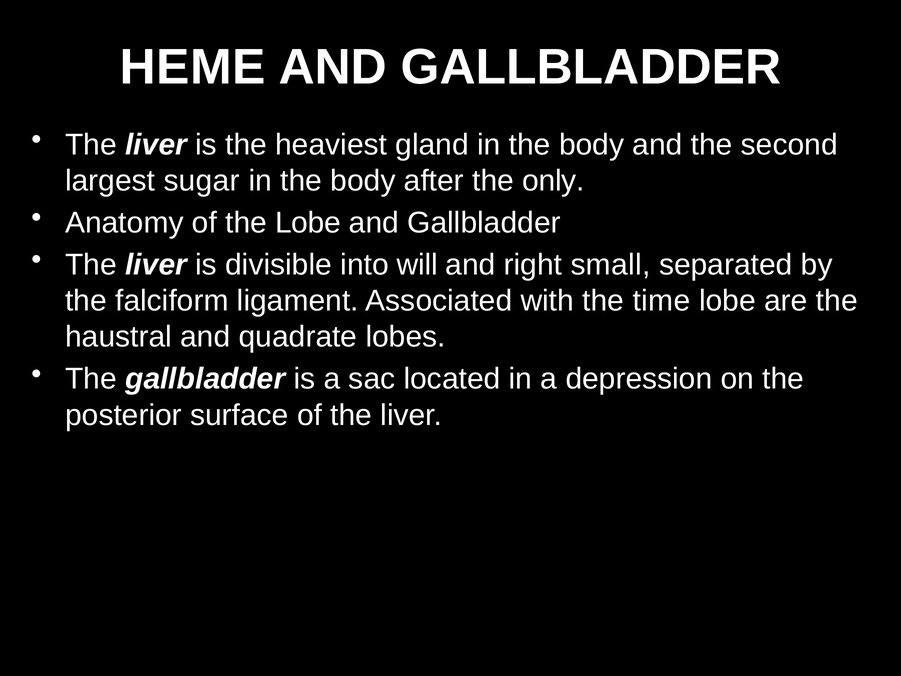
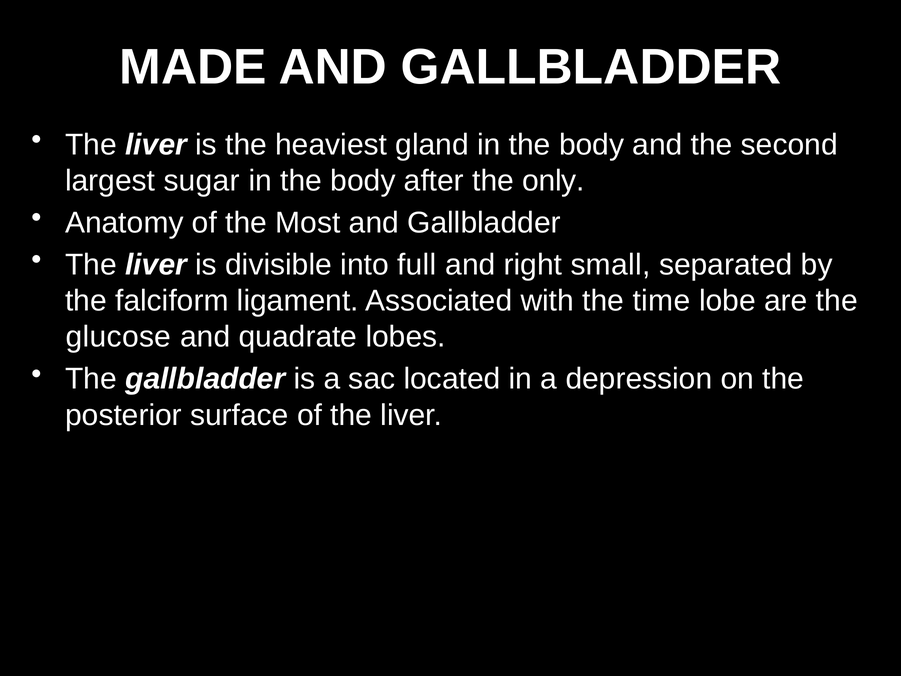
HEME: HEME -> MADE
the Lobe: Lobe -> Most
will: will -> full
haustral: haustral -> glucose
